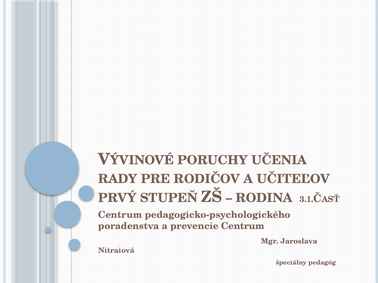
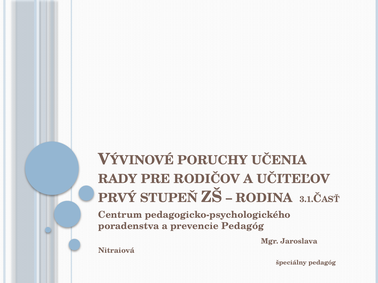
prevencie Centrum: Centrum -> Pedagóg
